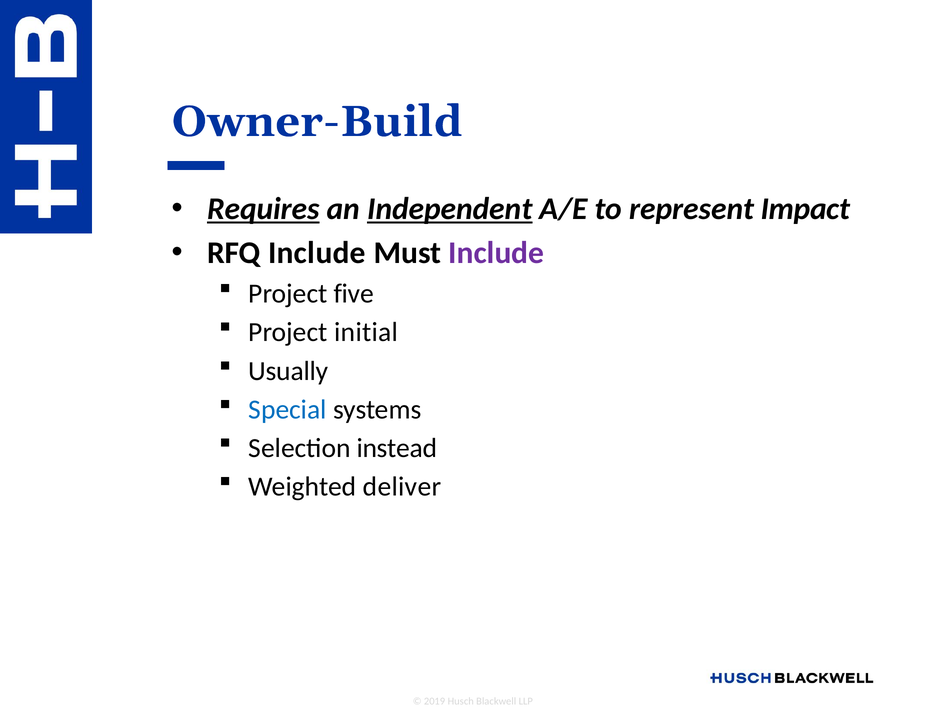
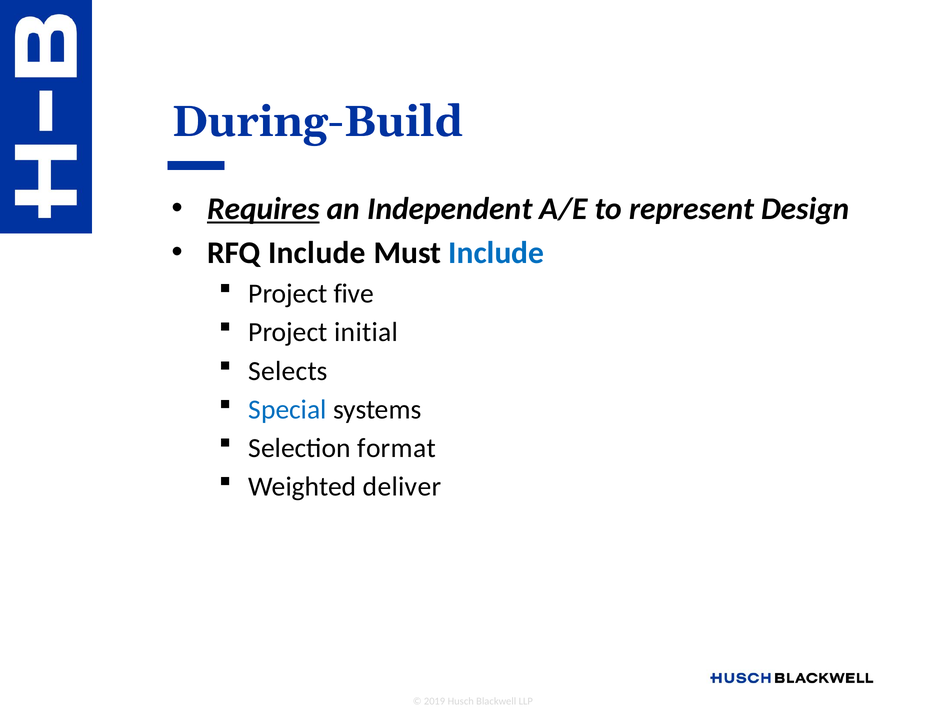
Owner-Build: Owner-Build -> During-Build
Independent underline: present -> none
Impact: Impact -> Design
Include at (496, 253) colour: purple -> blue
Usually: Usually -> Selects
instead: instead -> format
